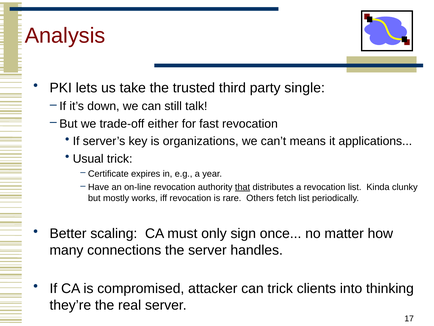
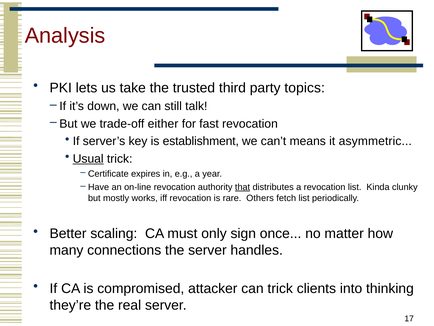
single: single -> topics
organizations: organizations -> establishment
applications: applications -> asymmetric
Usual underline: none -> present
